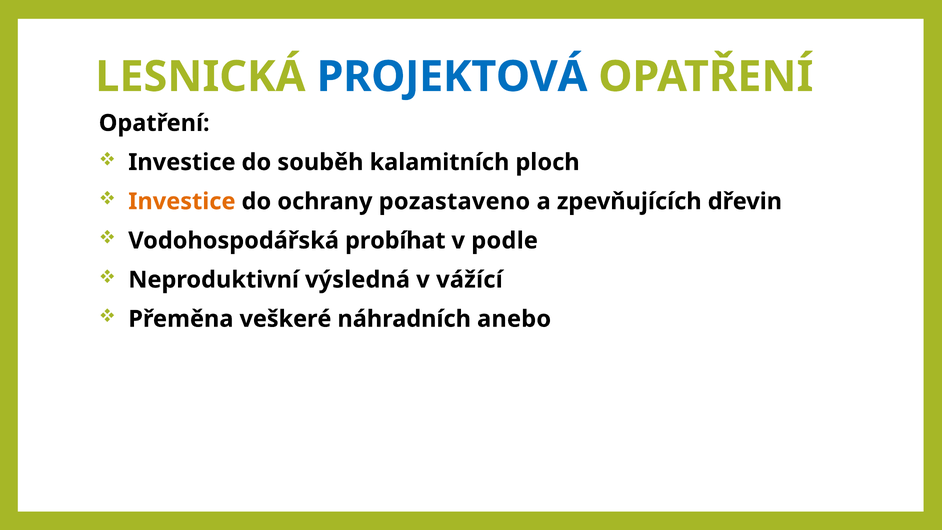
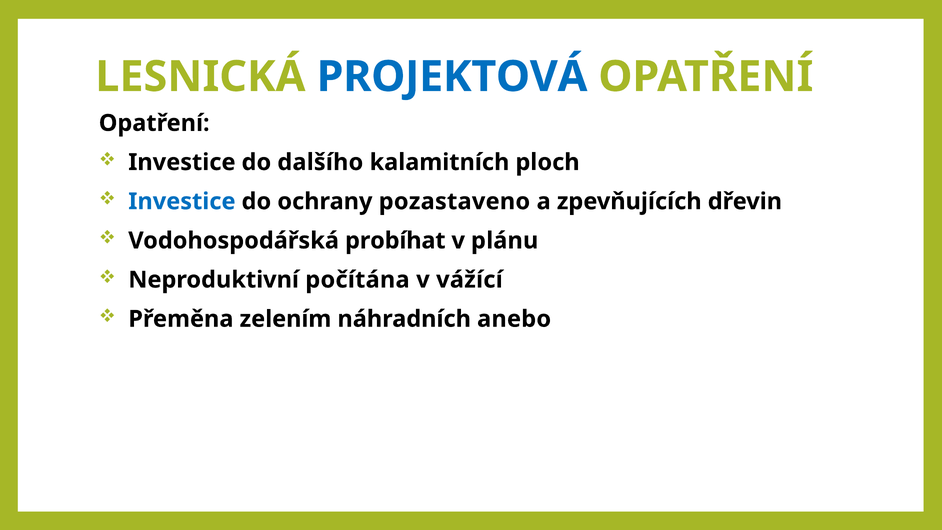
souběh: souběh -> dalšího
Investice at (182, 201) colour: orange -> blue
podle: podle -> plánu
výsledná: výsledná -> počítána
veškeré: veškeré -> zelením
